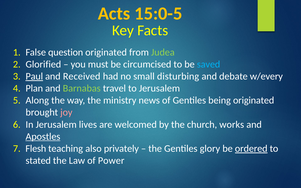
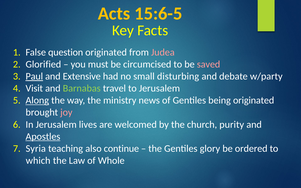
15:0-5: 15:0-5 -> 15:6-5
Judea colour: light green -> pink
saved colour: light blue -> pink
Received: Received -> Extensive
w/every: w/every -> w/party
Plan: Plan -> Visit
Along underline: none -> present
works: works -> purity
Flesh: Flesh -> Syria
privately: privately -> continue
ordered underline: present -> none
stated: stated -> which
Power: Power -> Whole
